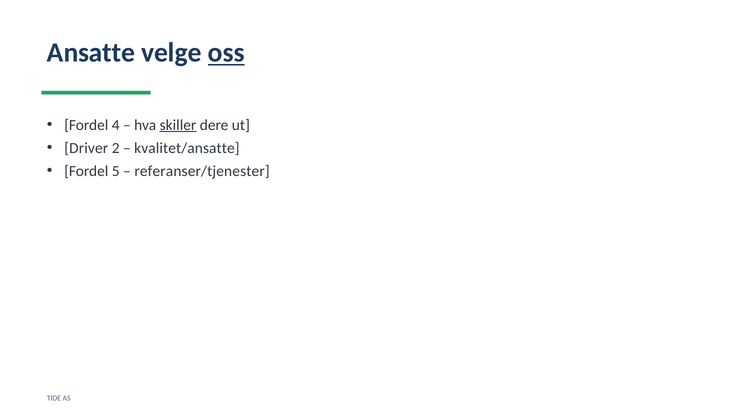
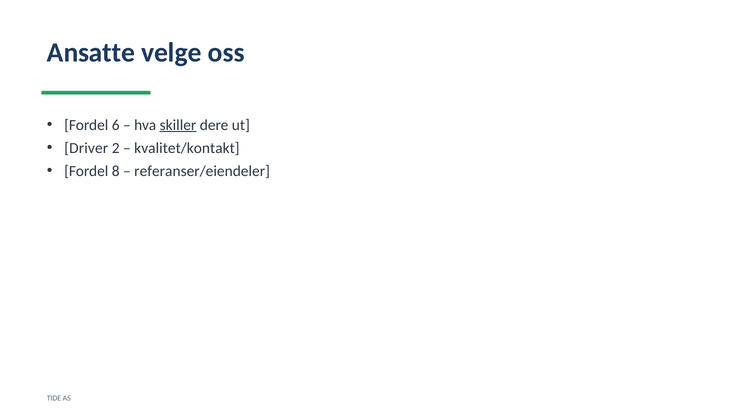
oss underline: present -> none
4: 4 -> 6
kvalitet/ansatte: kvalitet/ansatte -> kvalitet/kontakt
5: 5 -> 8
referanser/tjenester: referanser/tjenester -> referanser/eiendeler
